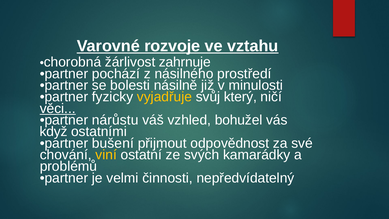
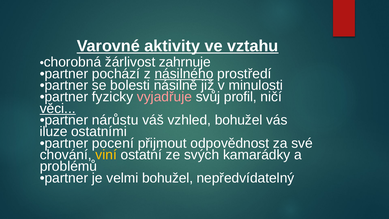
rozvoje: rozvoje -> aktivity
násilného underline: none -> present
vyjadřuje colour: yellow -> pink
který: který -> profil
když: když -> iluze
bušení: bušení -> pocení
velmi činnosti: činnosti -> bohužel
